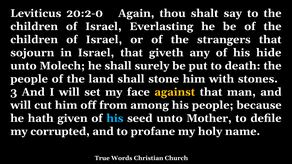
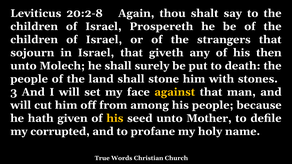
20:2-0: 20:2-0 -> 20:2-8
Everlasting: Everlasting -> Prospereth
hide: hide -> then
his at (115, 118) colour: light blue -> yellow
